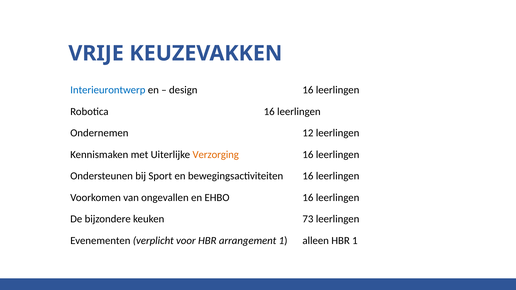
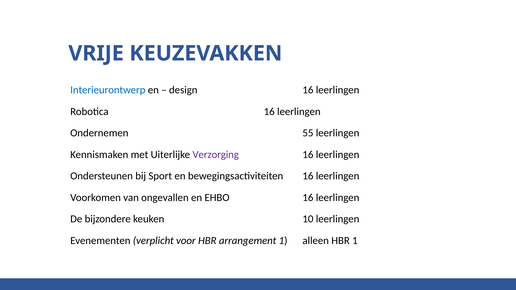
12: 12 -> 55
Verzorging colour: orange -> purple
73: 73 -> 10
